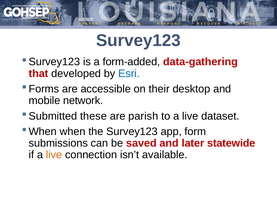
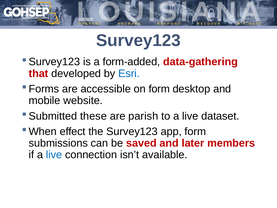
on their: their -> form
network: network -> website
when: when -> effect
statewide: statewide -> members
live at (54, 155) colour: orange -> blue
